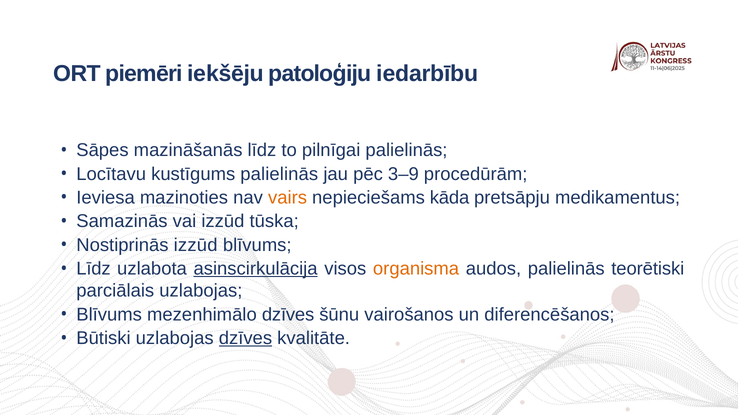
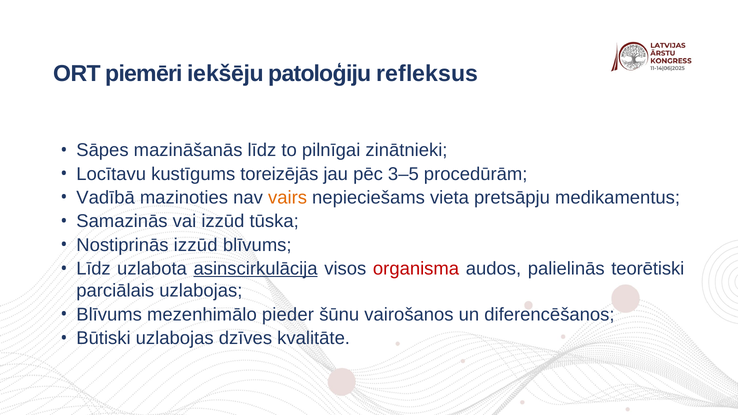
iedarbību: iedarbību -> refleksus
pilnīgai palielinās: palielinās -> zinātnieki
kustīgums palielinās: palielinās -> toreizējās
3–9: 3–9 -> 3–5
Ieviesa: Ieviesa -> Vadībā
kāda: kāda -> vieta
organisma colour: orange -> red
mezenhimālo dzīves: dzīves -> pieder
dzīves at (245, 338) underline: present -> none
